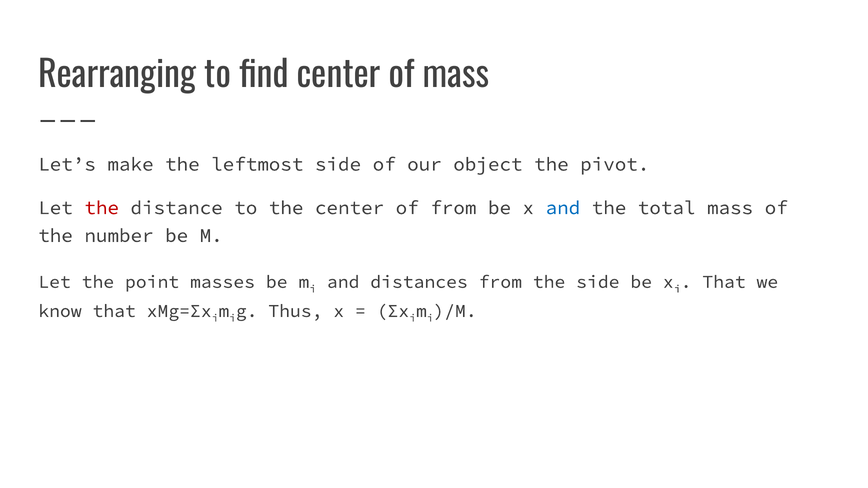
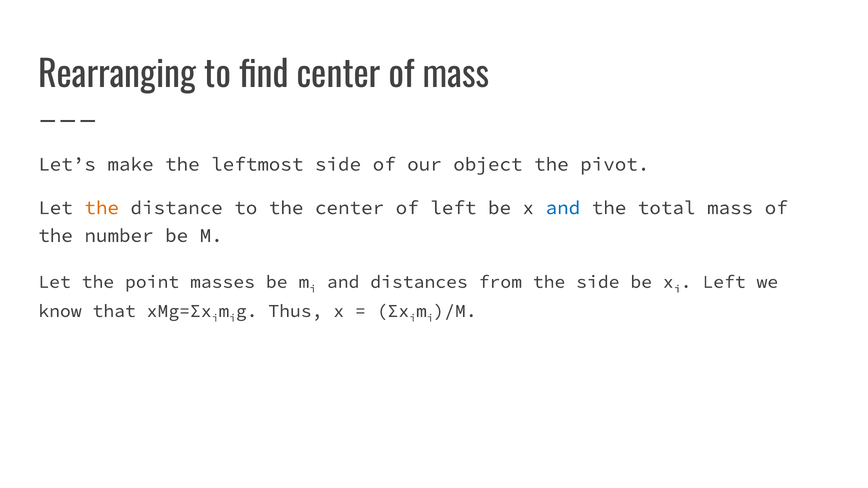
the at (102, 208) colour: red -> orange
of from: from -> left
That at (724, 282): That -> Left
